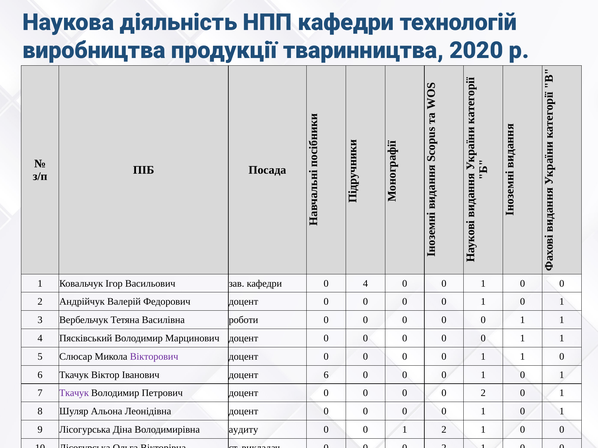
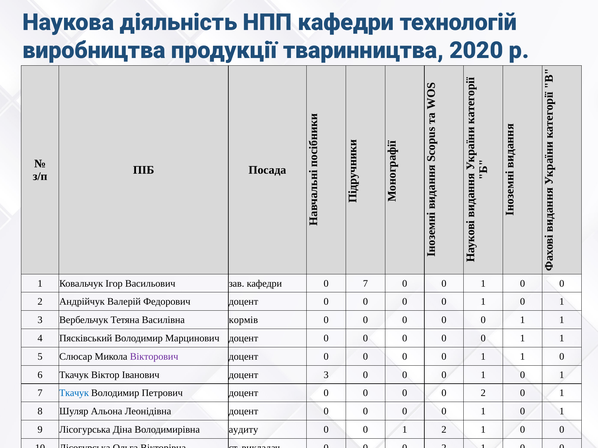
0 4: 4 -> 7
роботи: роботи -> кормів
доцент 6: 6 -> 3
Ткачук at (74, 393) colour: purple -> blue
